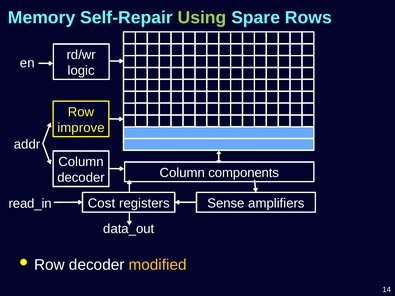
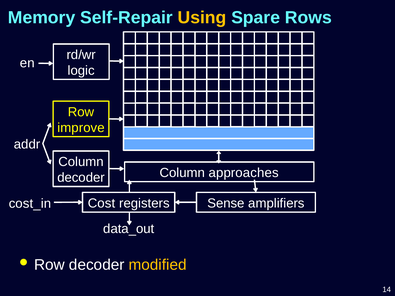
Using colour: light green -> yellow
components: components -> approaches
read_in: read_in -> cost_in
